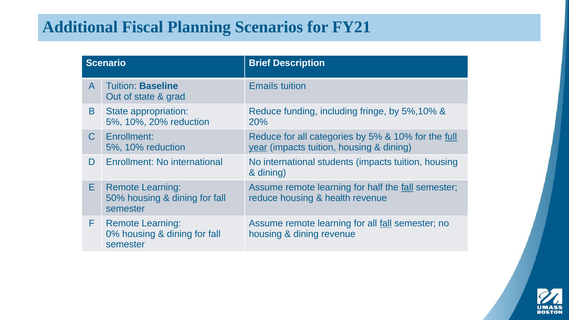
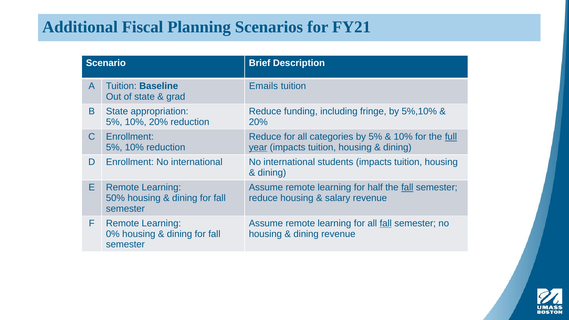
health: health -> salary
